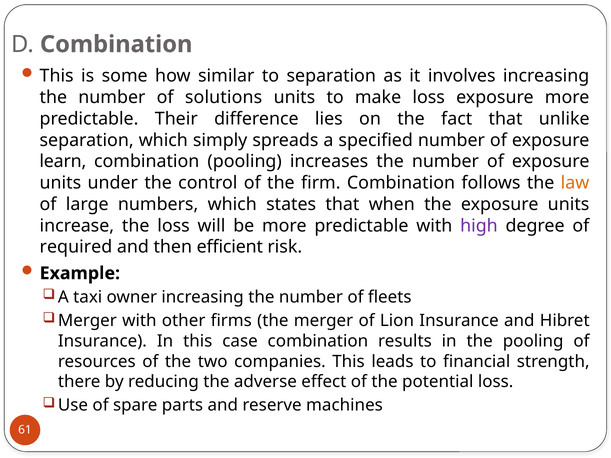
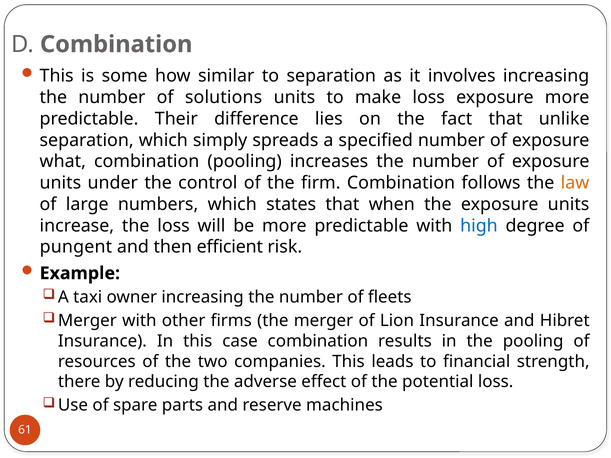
learn: learn -> what
high colour: purple -> blue
required: required -> pungent
